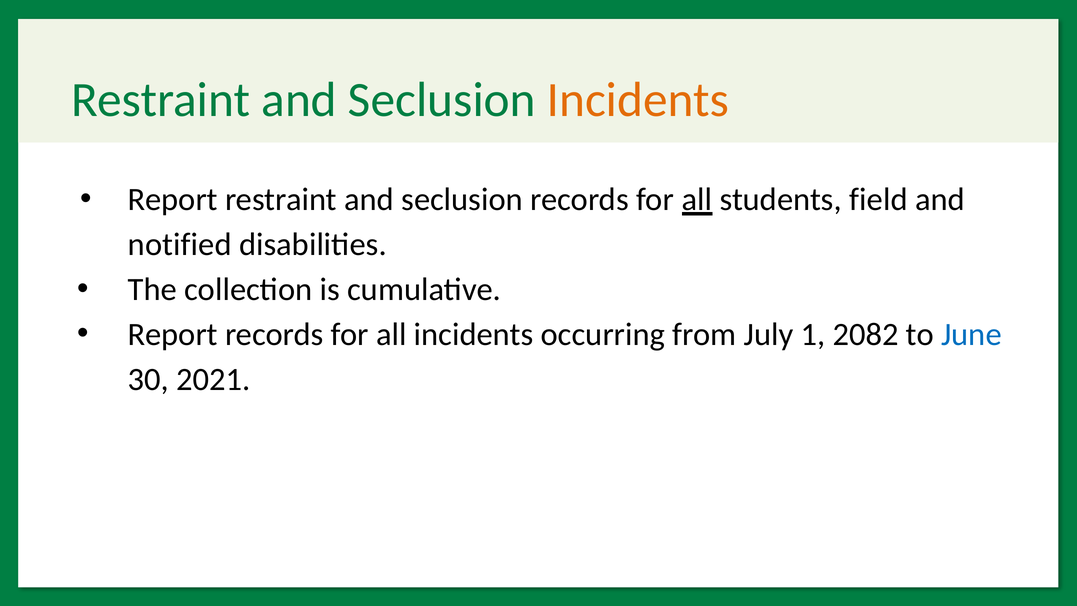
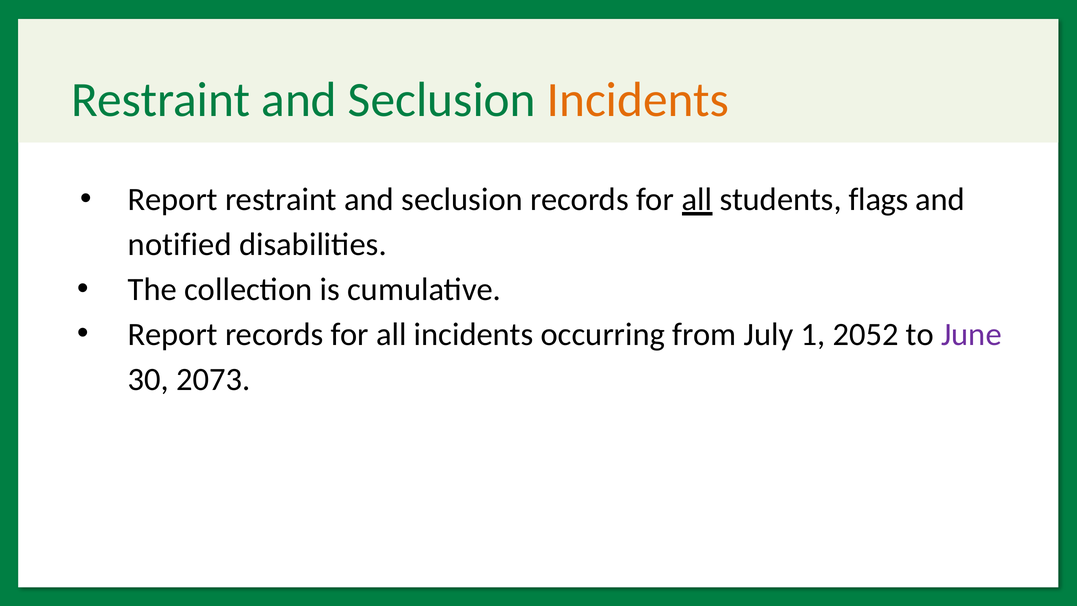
field: field -> flags
2082: 2082 -> 2052
June colour: blue -> purple
2021: 2021 -> 2073
